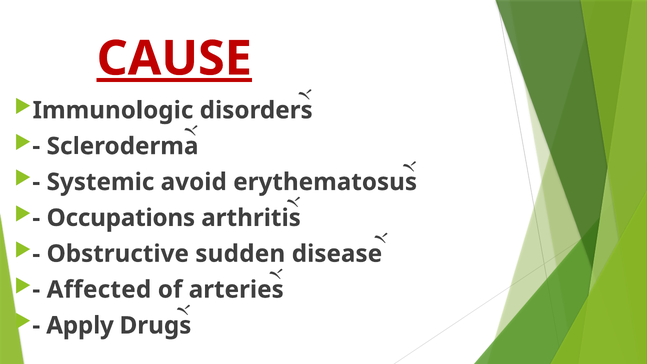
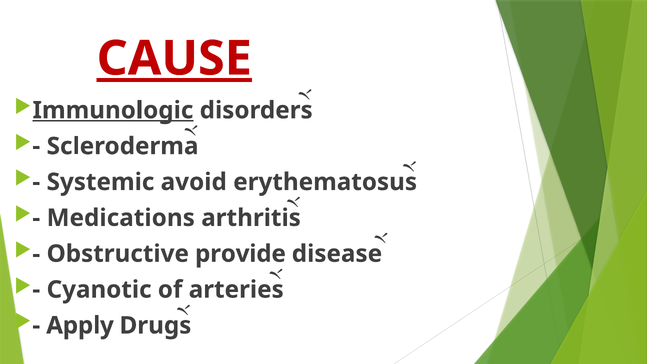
Immunologic underline: none -> present
Occupations: Occupations -> Medications
sudden: sudden -> provide
Affected: Affected -> Cyanotic
